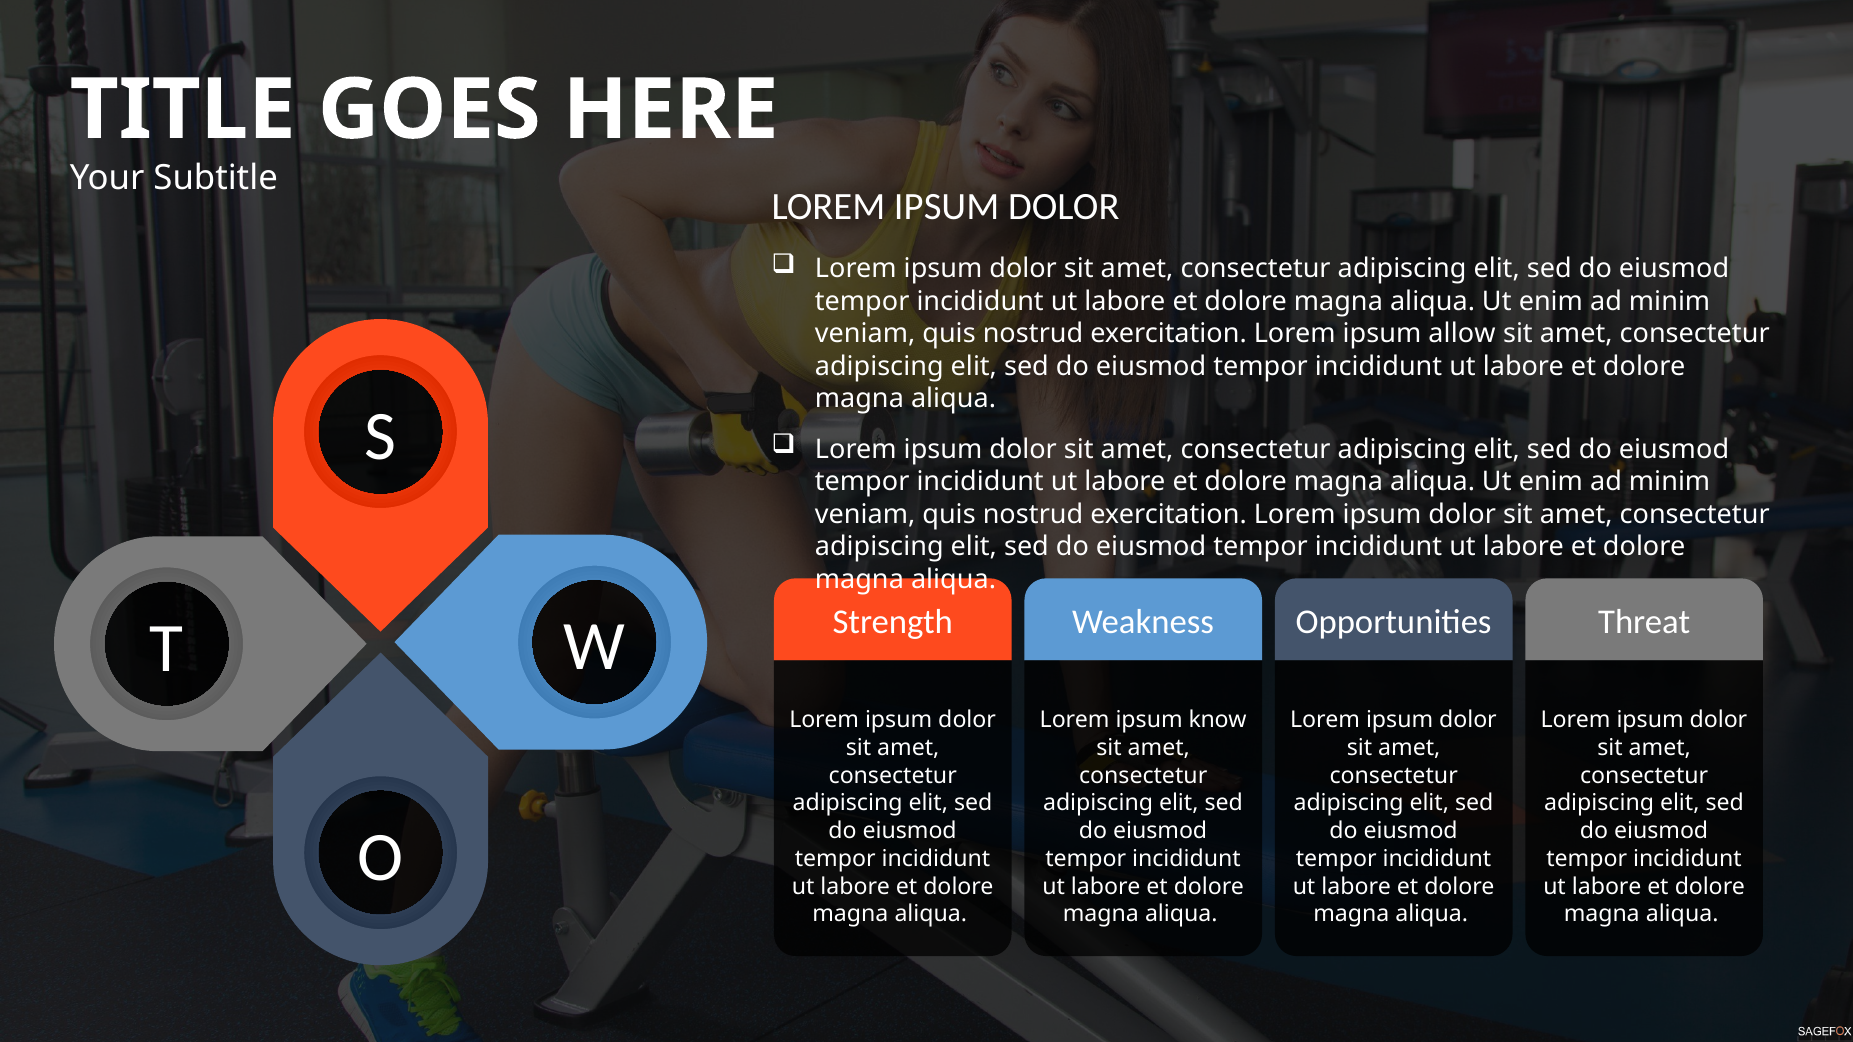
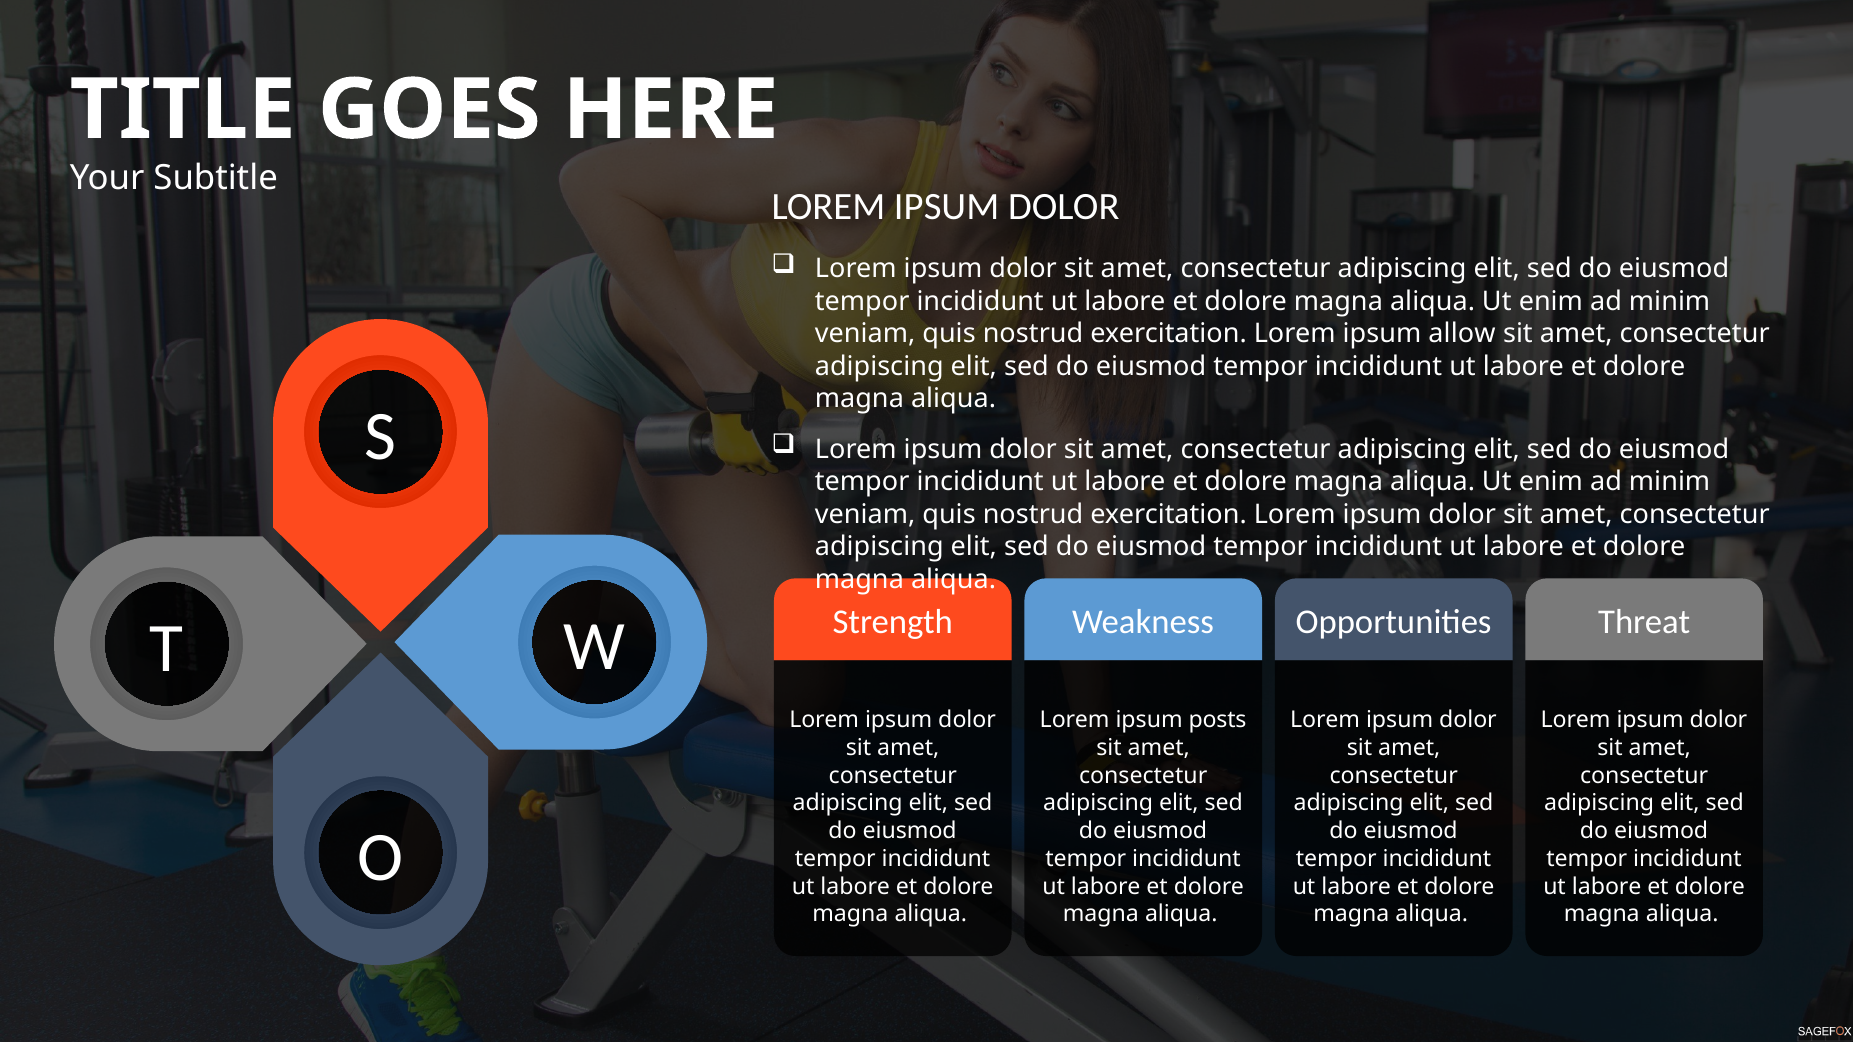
know: know -> posts
